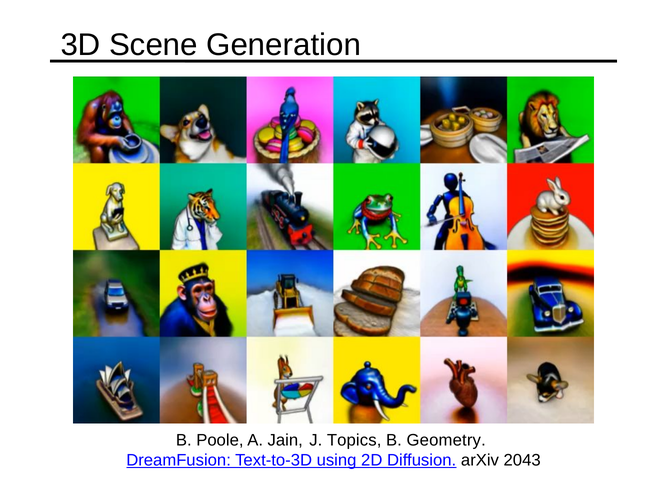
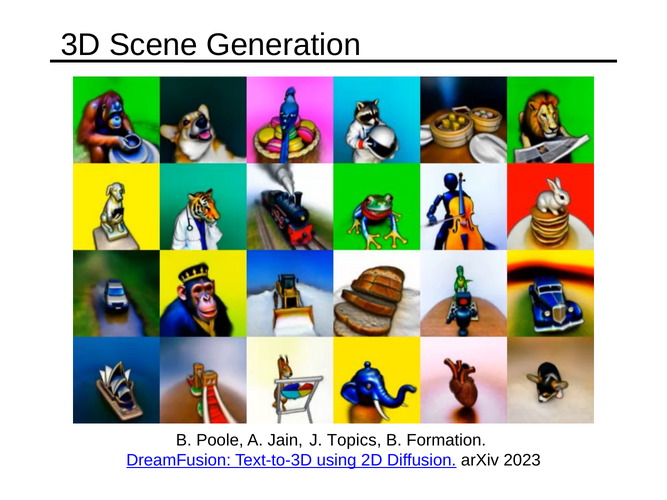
Geometry: Geometry -> Formation
2043: 2043 -> 2023
